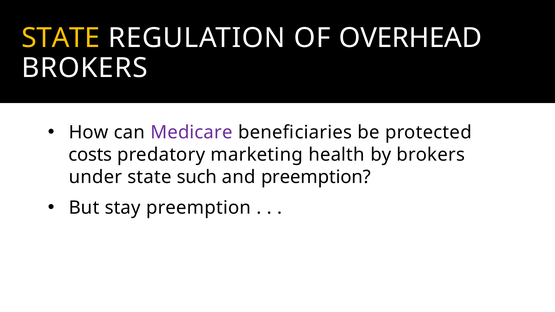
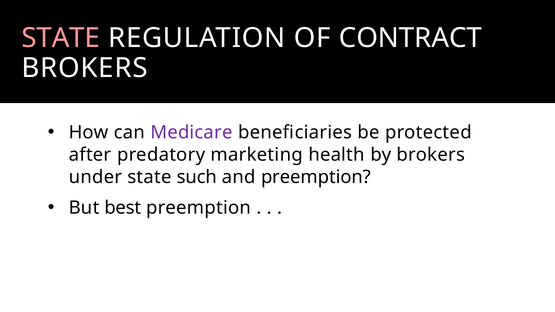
STATE at (61, 38) colour: yellow -> pink
OVERHEAD: OVERHEAD -> CONTRACT
costs: costs -> after
stay: stay -> best
